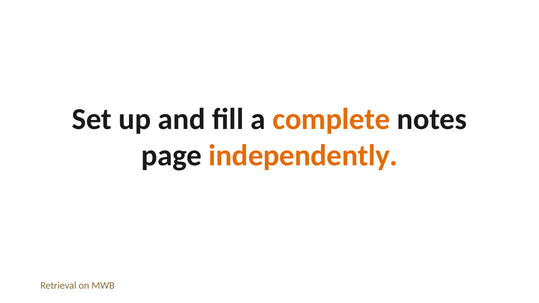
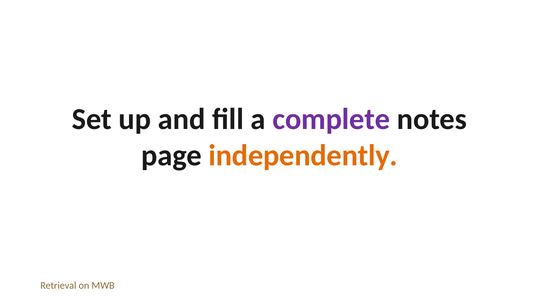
complete colour: orange -> purple
